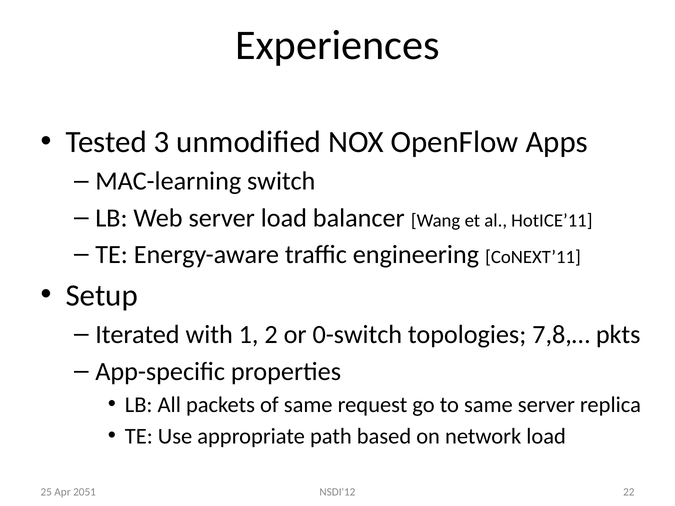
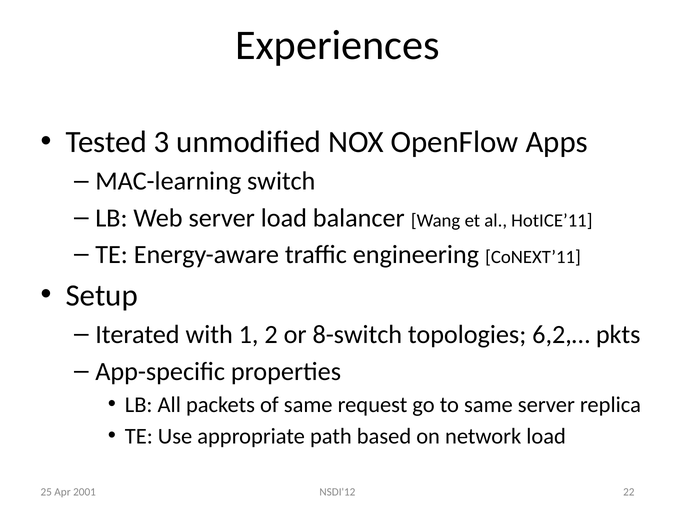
0-switch: 0-switch -> 8-switch
7,8,…: 7,8,… -> 6,2,…
2051: 2051 -> 2001
